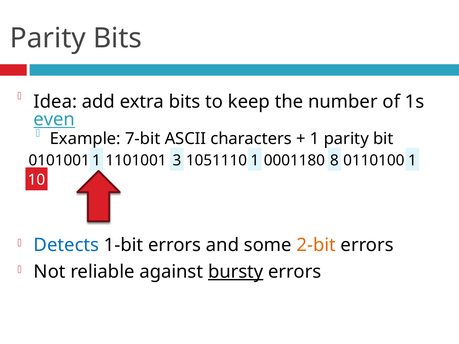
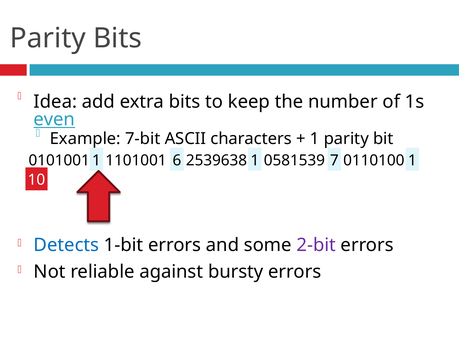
3: 3 -> 6
1051110: 1051110 -> 2539638
0001180: 0001180 -> 0581539
8: 8 -> 7
2-bit colour: orange -> purple
bursty underline: present -> none
